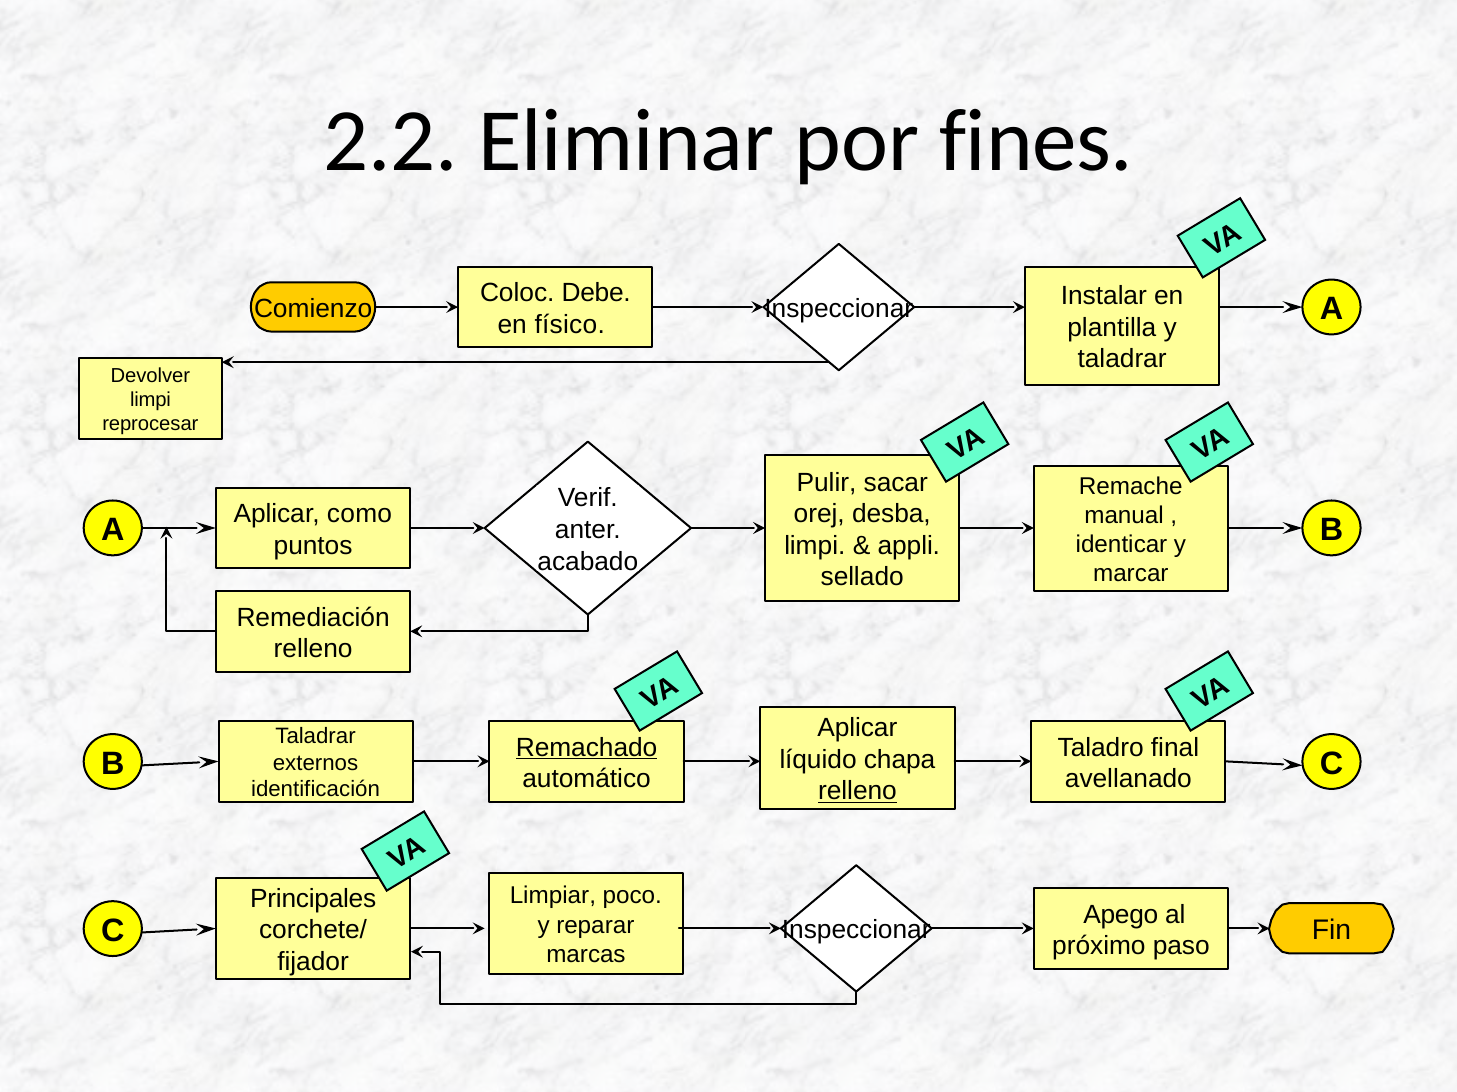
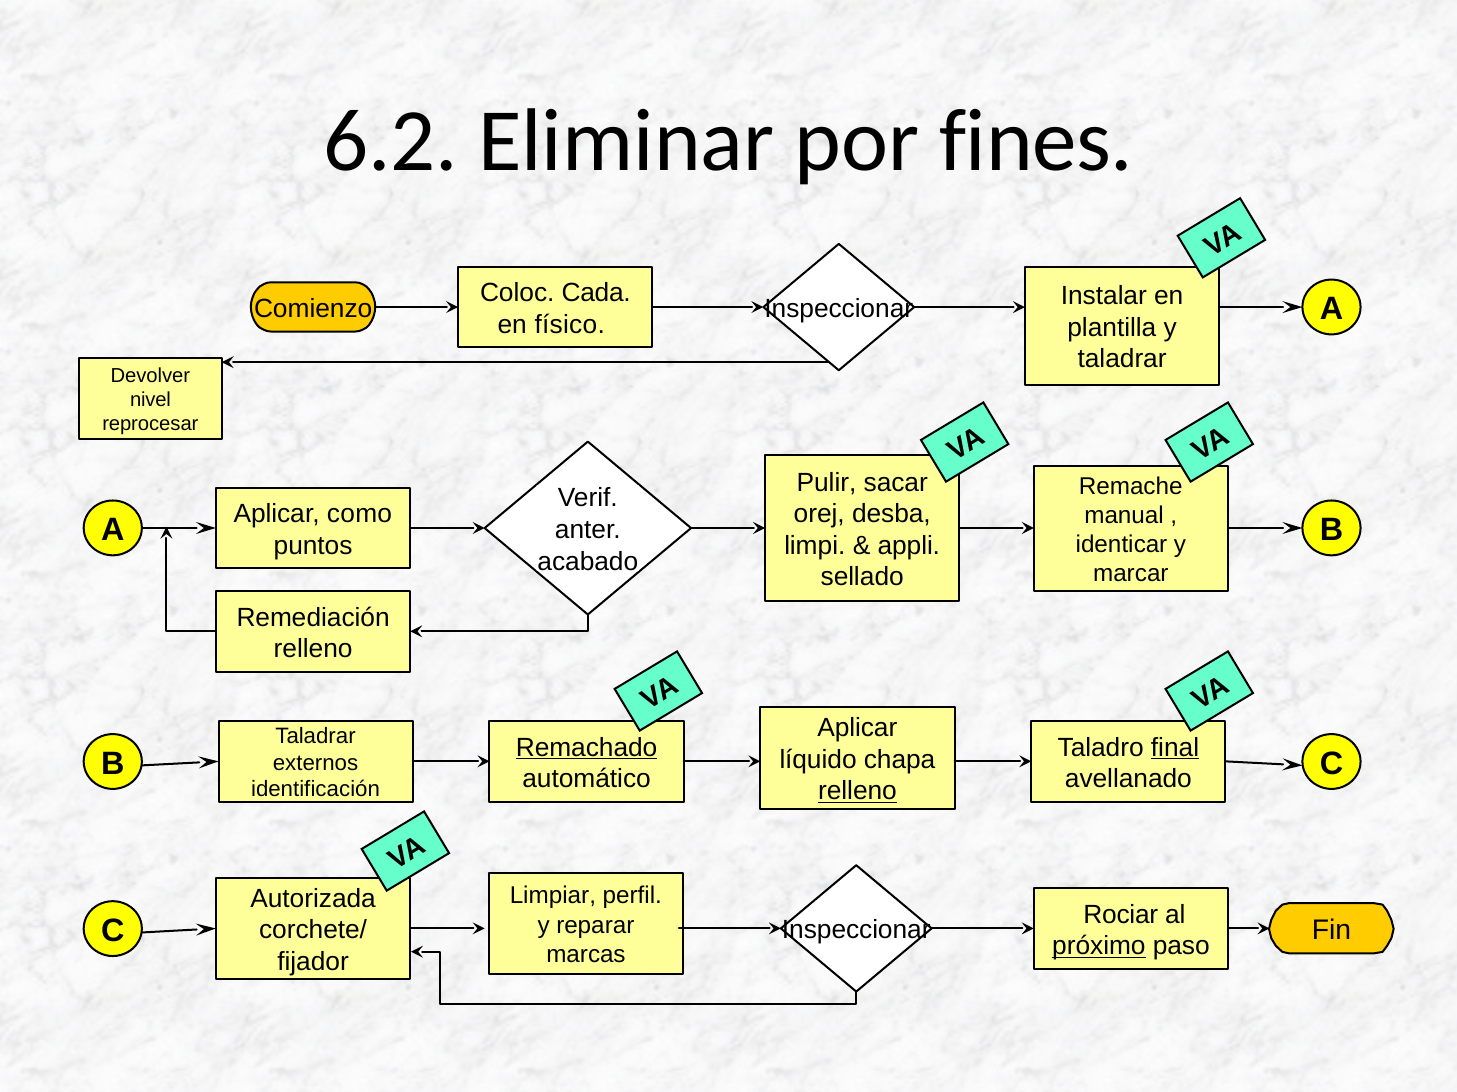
2.2: 2.2 -> 6.2
Debe: Debe -> Cada
limpi at (150, 400): limpi -> nivel
final underline: none -> present
poco: poco -> perfil
Principales: Principales -> Autorizada
Apego: Apego -> Rociar
próximo underline: none -> present
